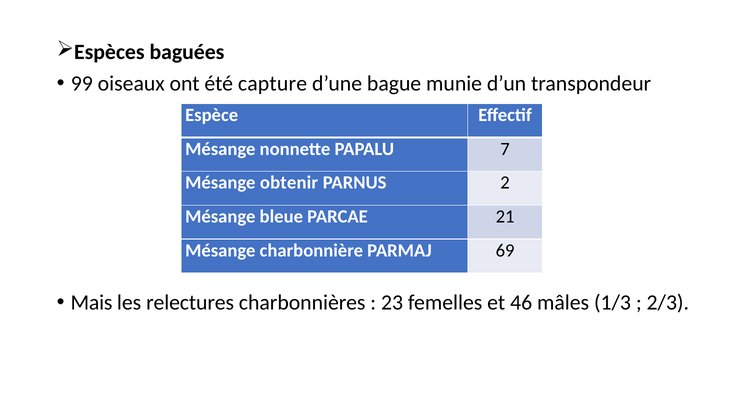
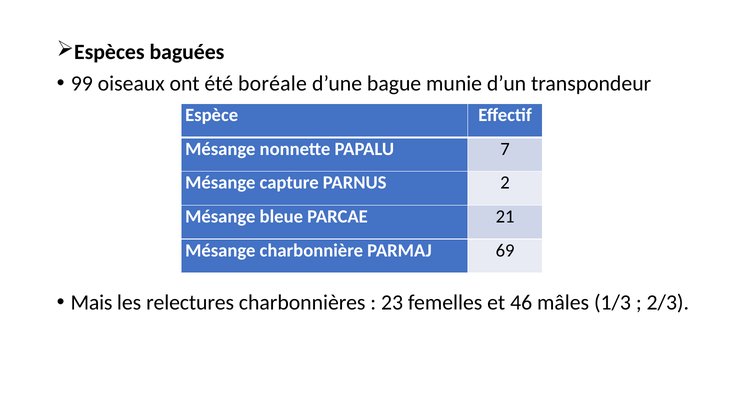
capture: capture -> boréale
obtenir: obtenir -> capture
